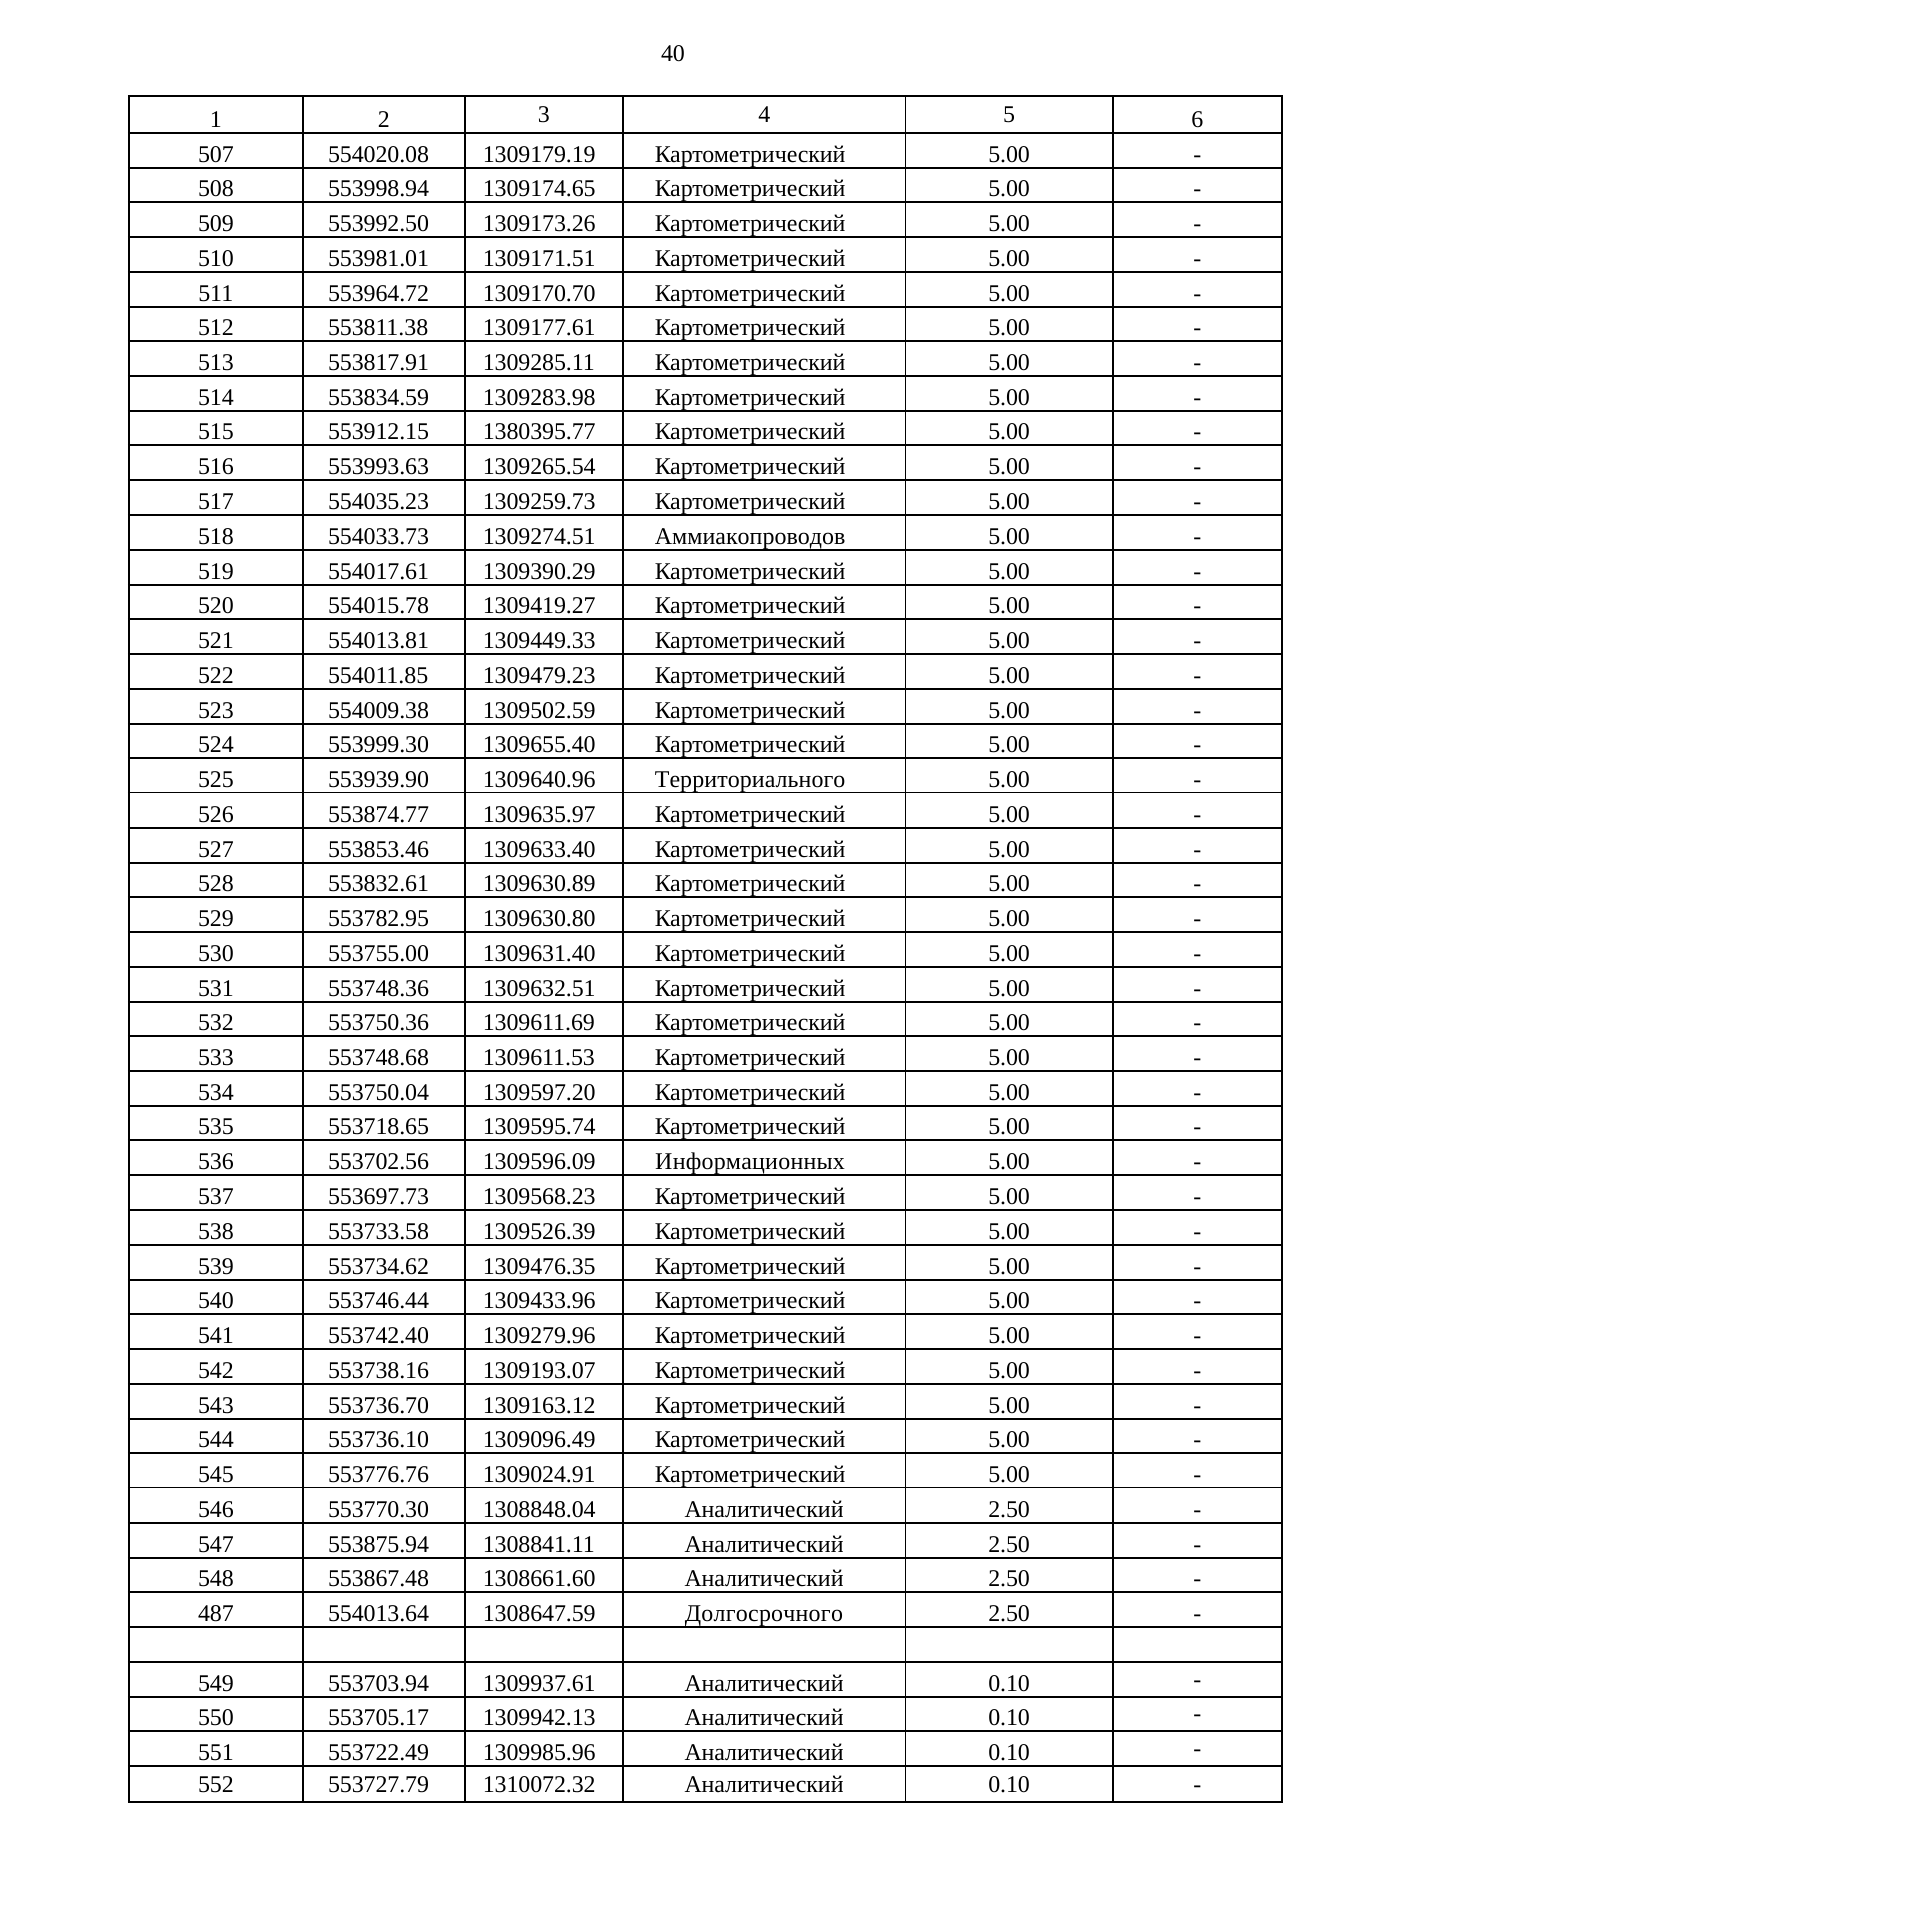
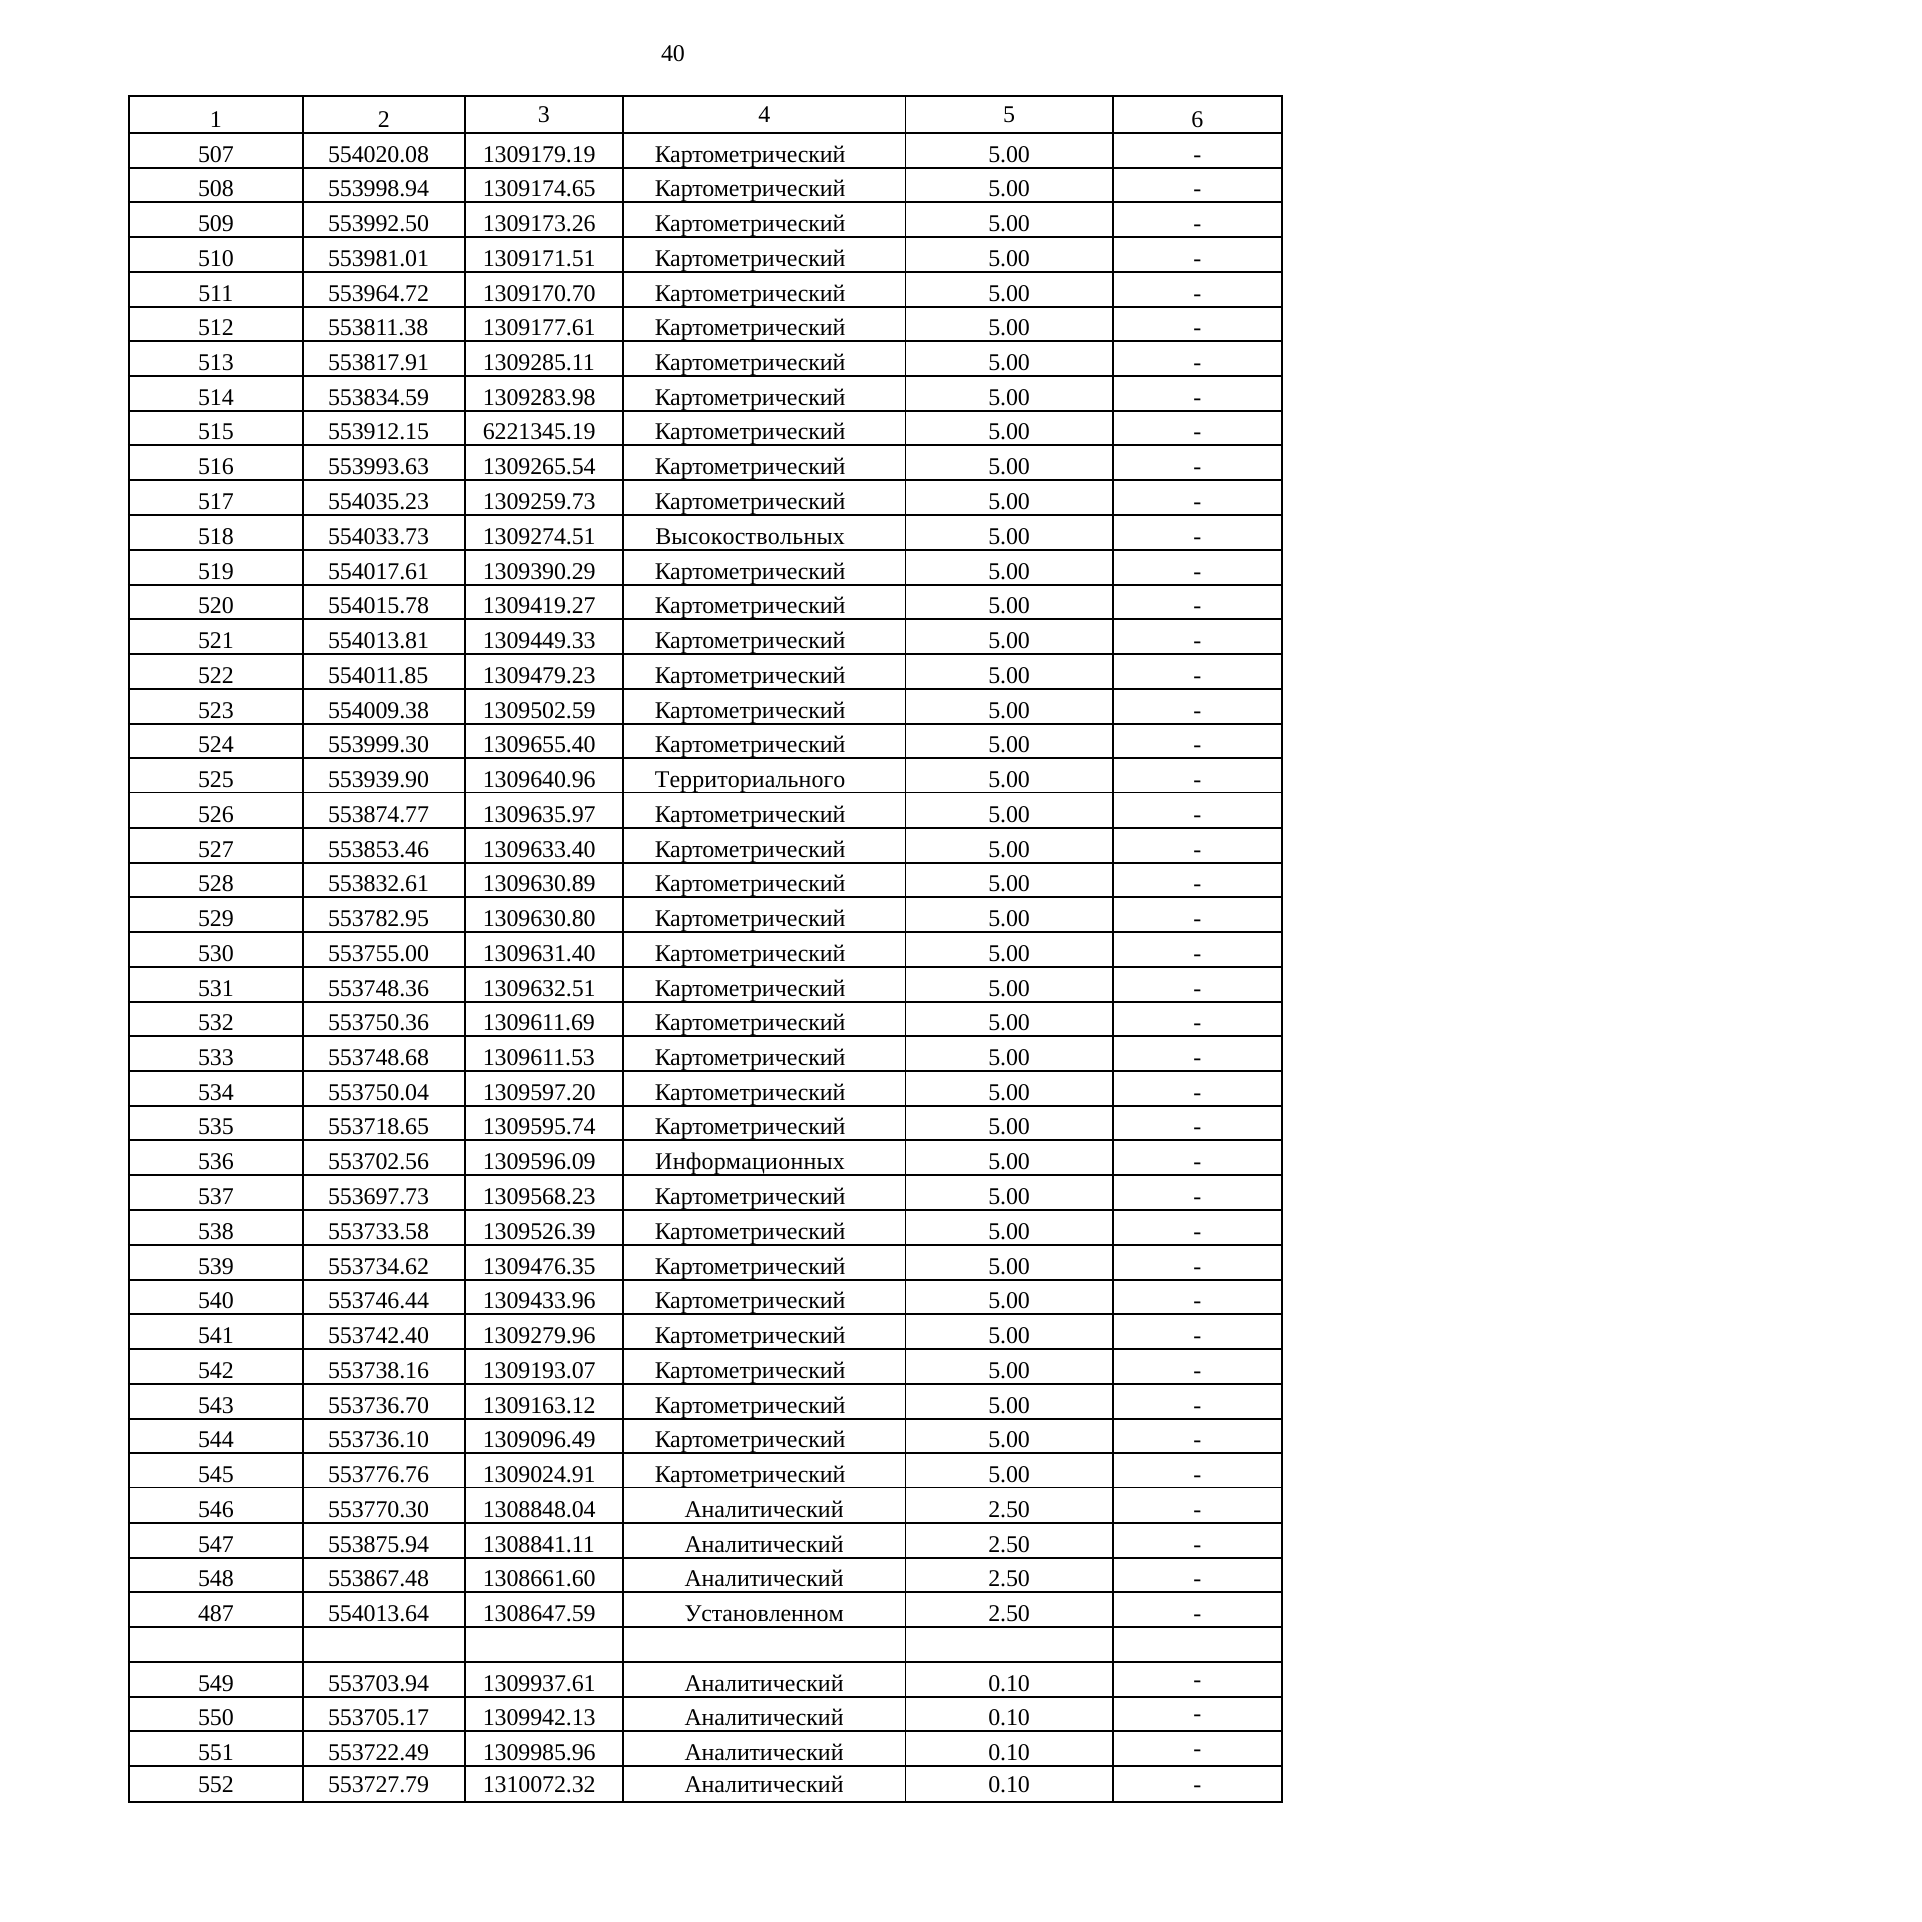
1380395.77: 1380395.77 -> 6221345.19
Аммиакопроводов: Аммиакопроводов -> Высокоствольных
Долгосрочного: Долгосрочного -> Установленном
